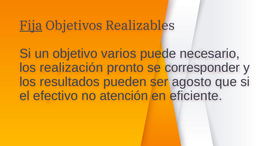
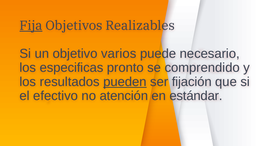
realización: realización -> especificas
corresponder: corresponder -> comprendido
pueden underline: none -> present
agosto: agosto -> fijación
eficiente: eficiente -> estándar
